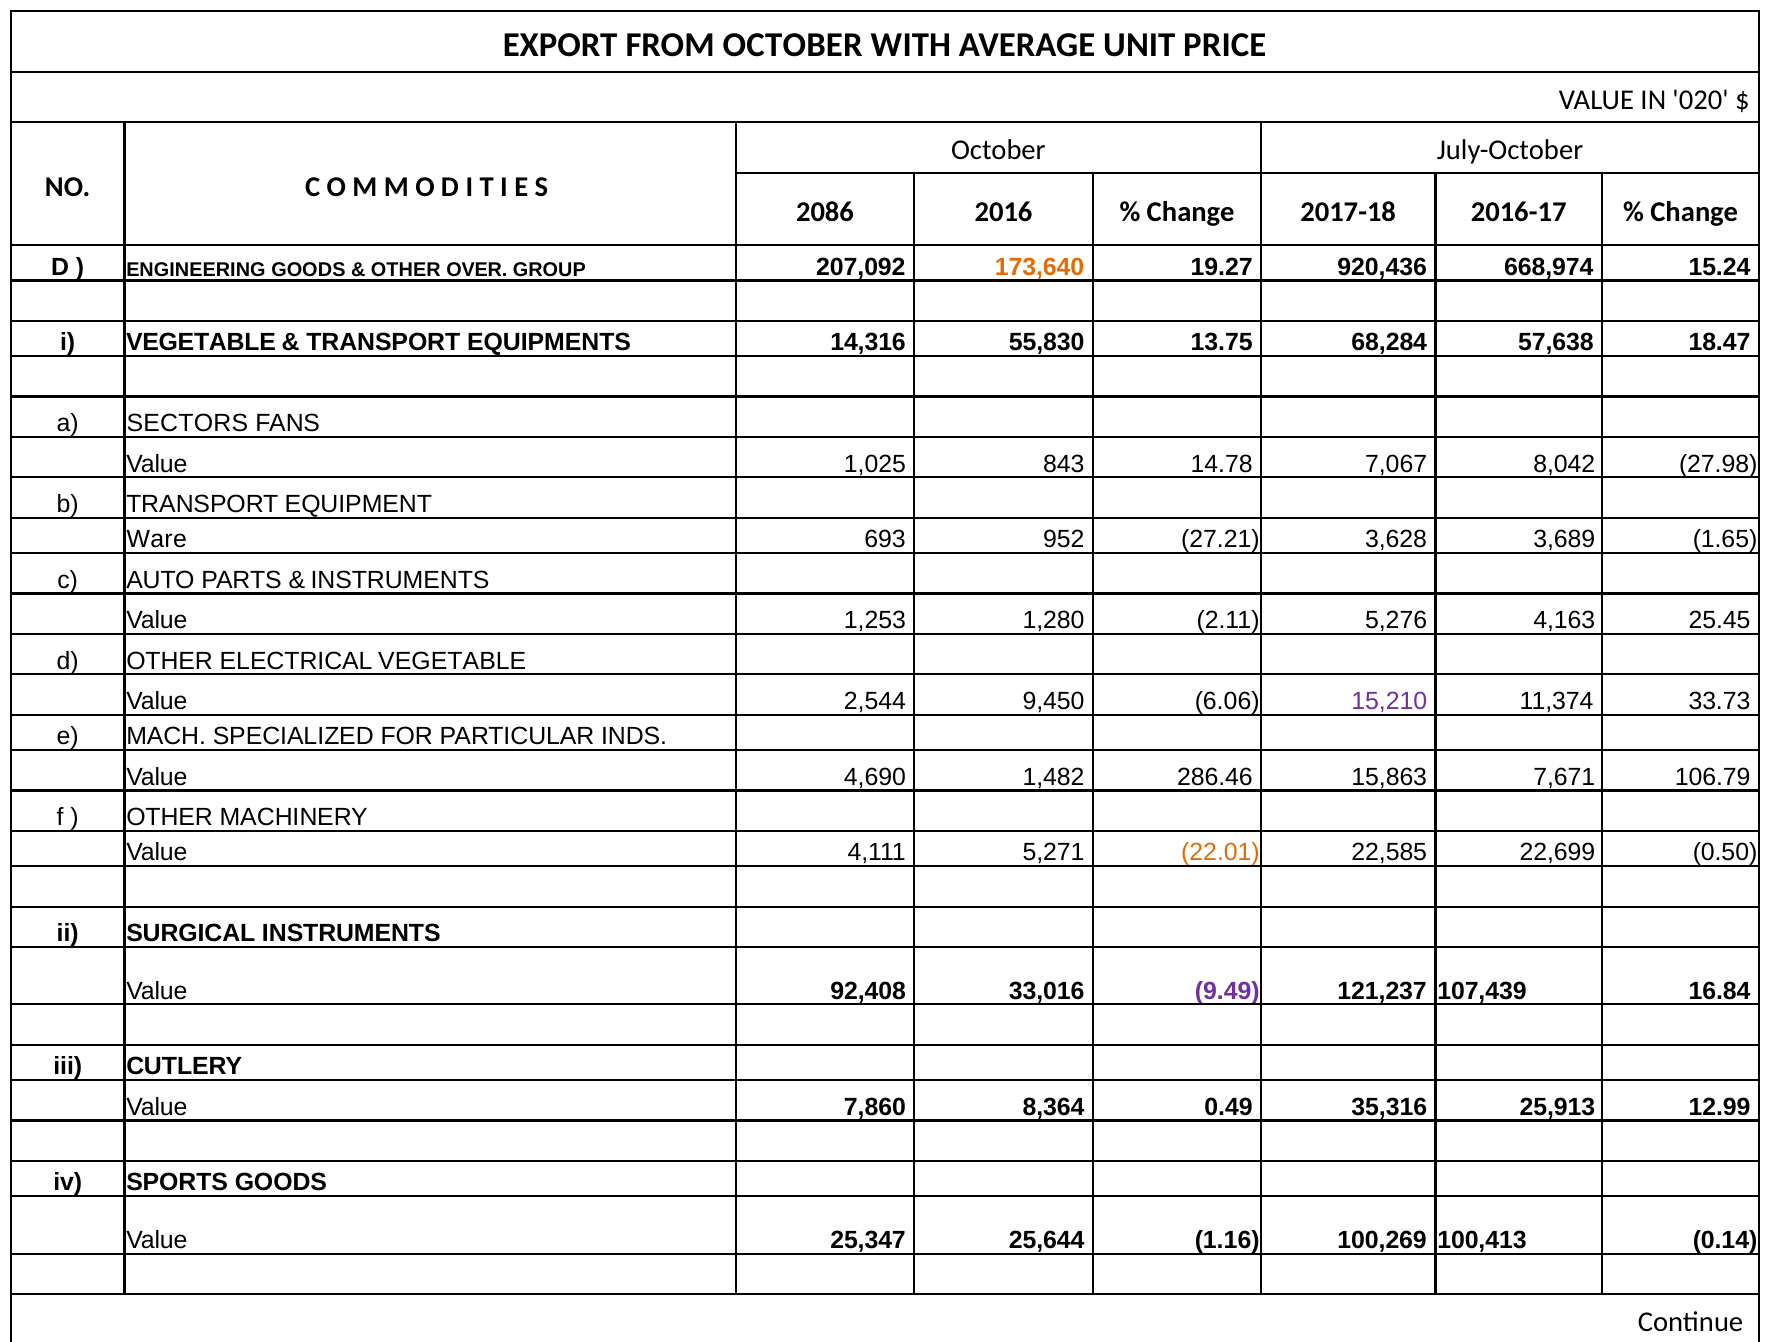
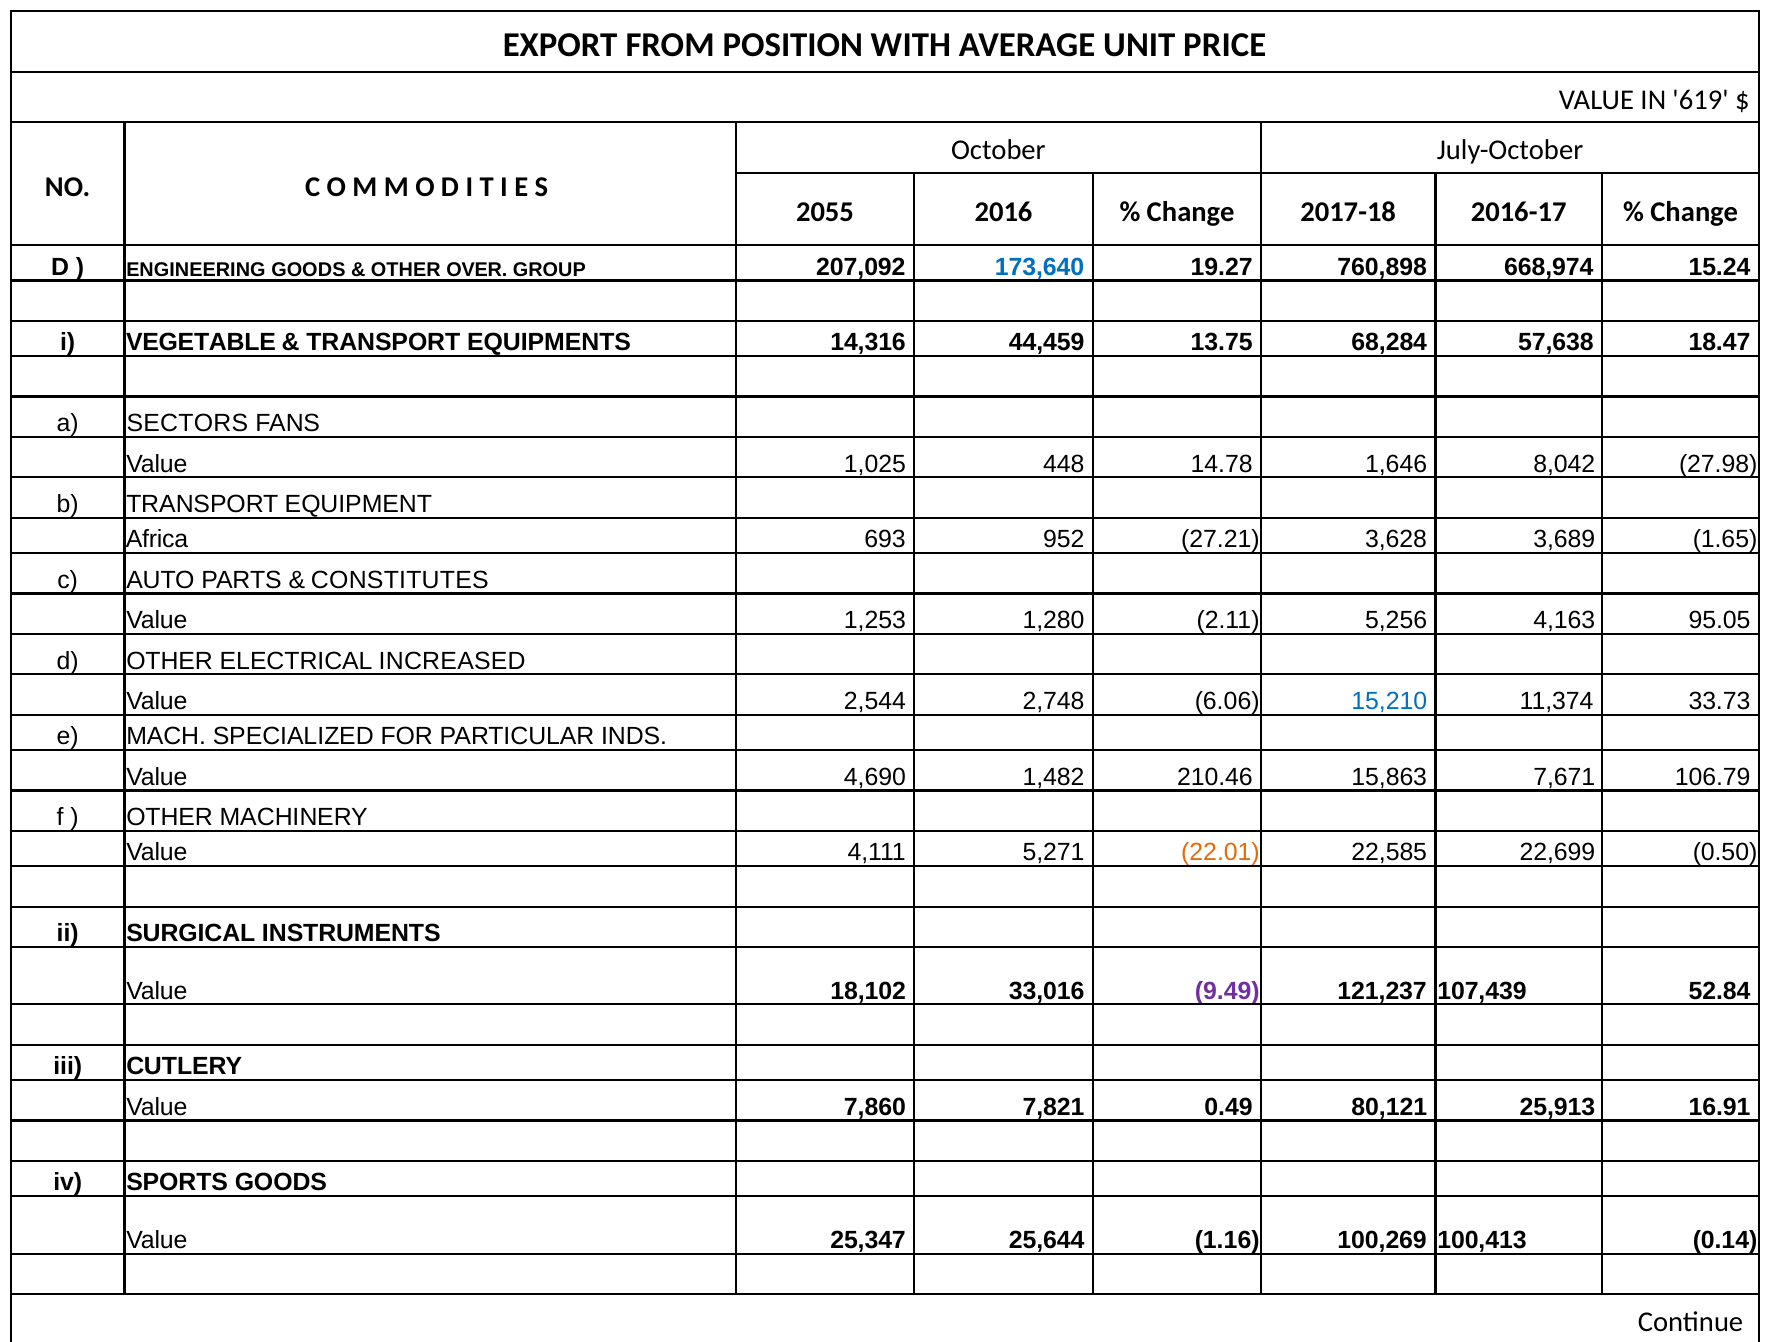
FROM OCTOBER: OCTOBER -> POSITION
020: 020 -> 619
2086: 2086 -> 2055
173,640 colour: orange -> blue
920,436: 920,436 -> 760,898
55,830: 55,830 -> 44,459
843: 843 -> 448
7,067: 7,067 -> 1,646
Ware: Ware -> Africa
INSTRUMENTS at (400, 580): INSTRUMENTS -> CONSTITUTES
5,276: 5,276 -> 5,256
25.45: 25.45 -> 95.05
ELECTRICAL VEGETABLE: VEGETABLE -> INCREASED
9,450: 9,450 -> 2,748
15,210 colour: purple -> blue
286.46: 286.46 -> 210.46
92,408: 92,408 -> 18,102
16.84: 16.84 -> 52.84
8,364: 8,364 -> 7,821
35,316: 35,316 -> 80,121
12.99: 12.99 -> 16.91
